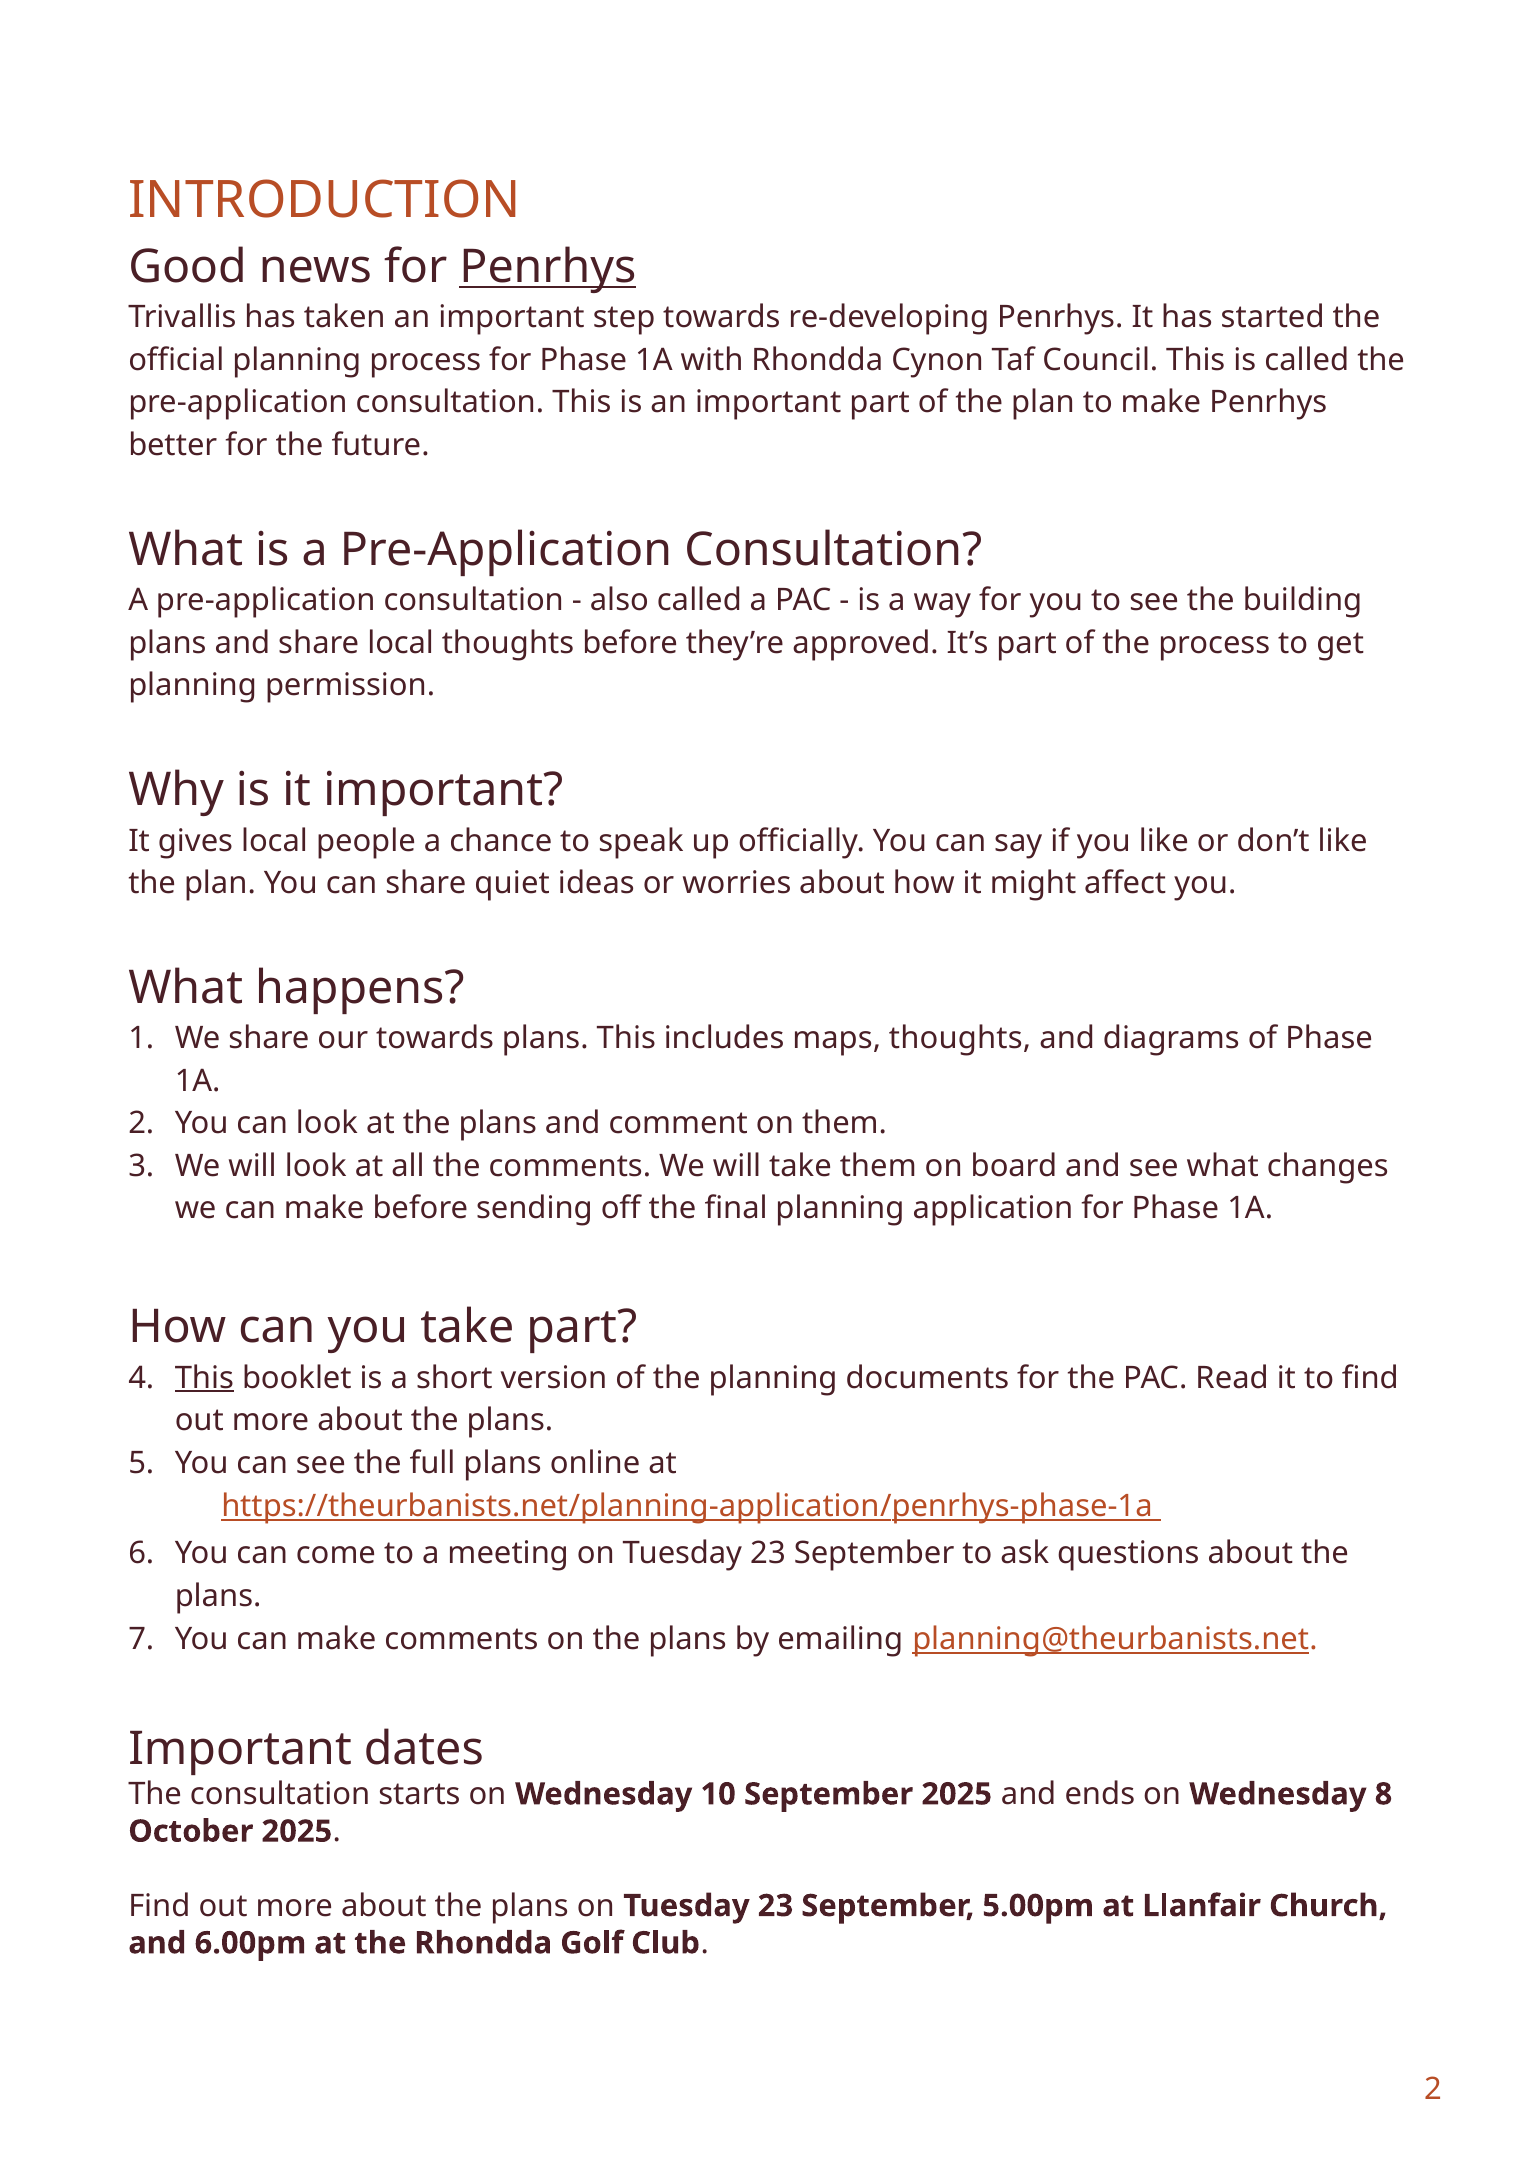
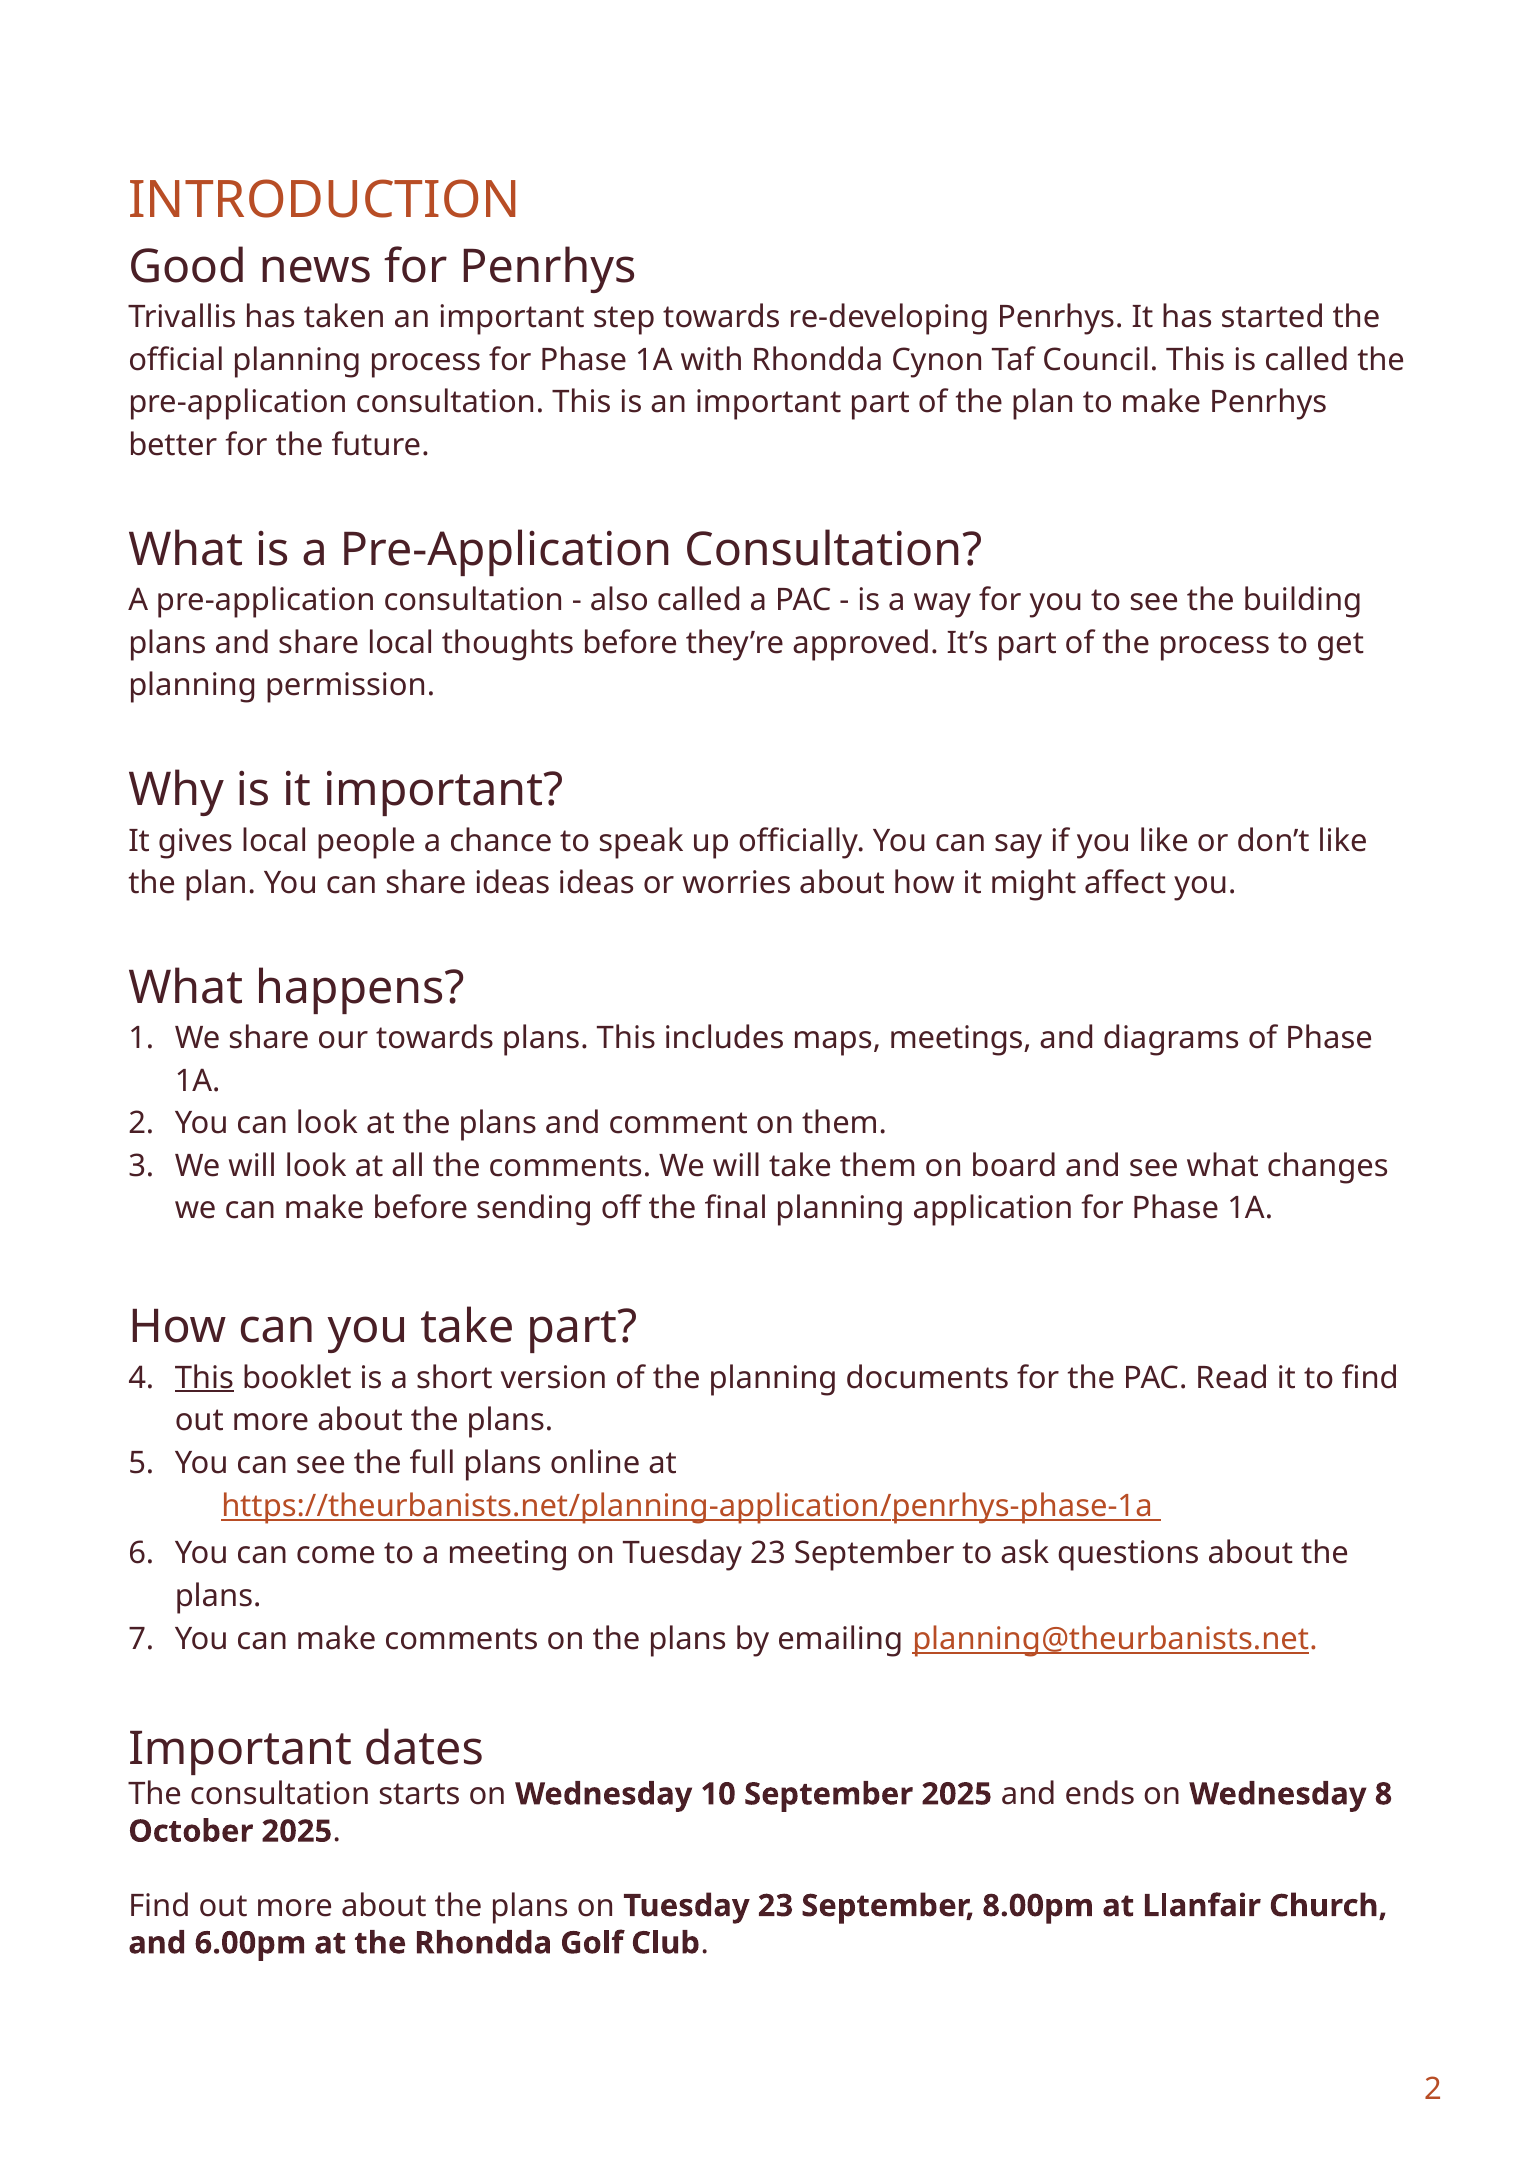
Penrhys at (548, 267) underline: present -> none
share quiet: quiet -> ideas
maps thoughts: thoughts -> meetings
5.00pm: 5.00pm -> 8.00pm
